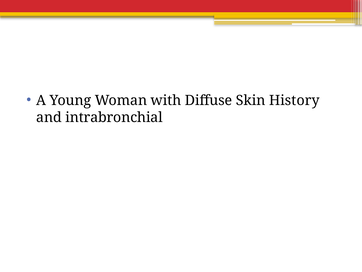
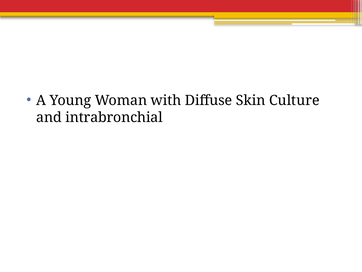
History: History -> Culture
